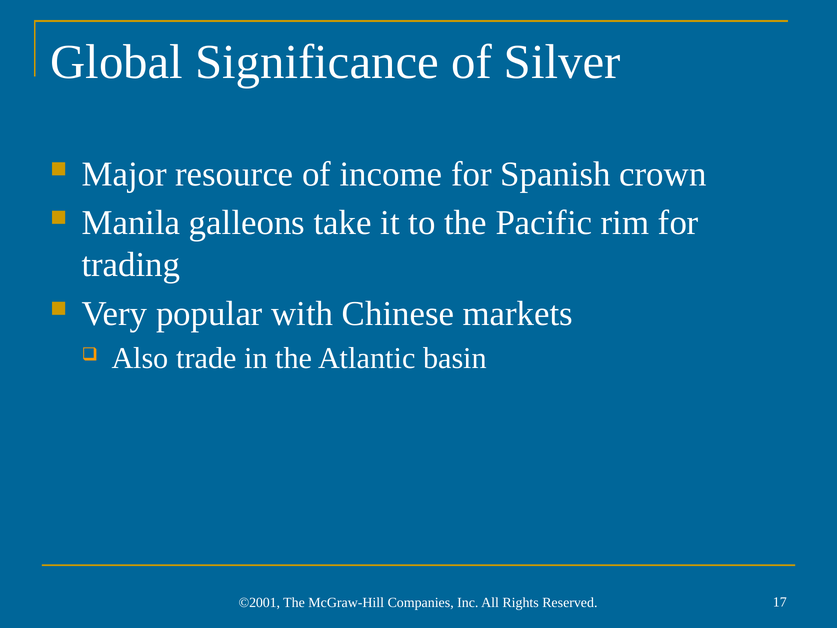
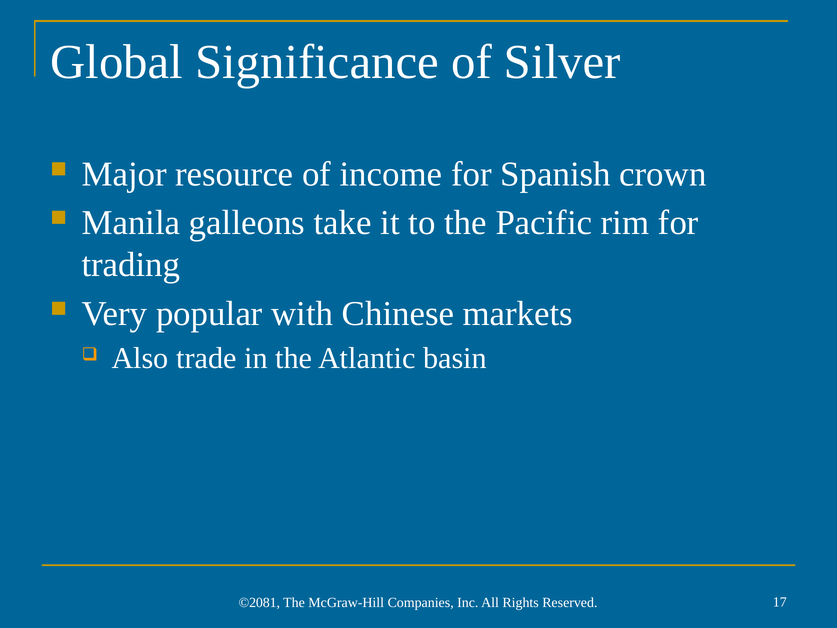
©2001: ©2001 -> ©2081
